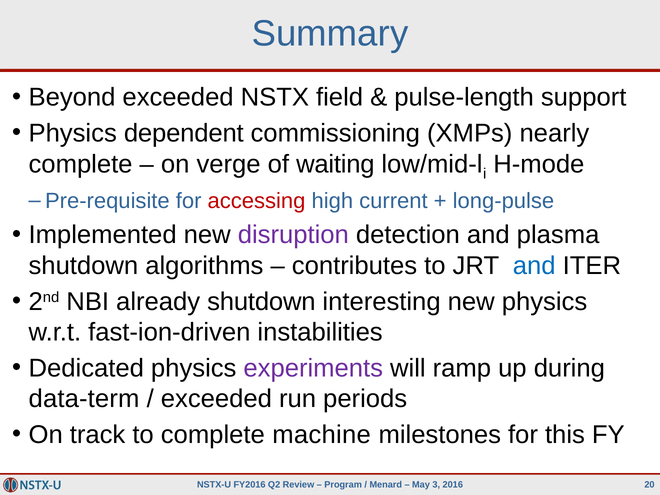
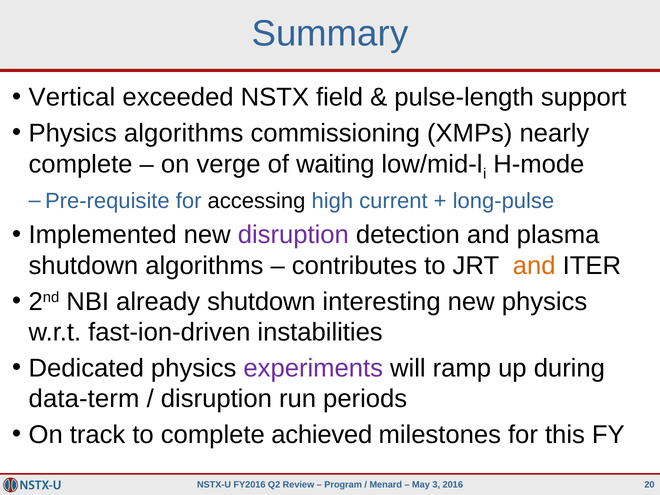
Beyond: Beyond -> Vertical
Physics dependent: dependent -> algorithms
accessing colour: red -> black
and at (534, 266) colour: blue -> orange
exceeded at (216, 399): exceeded -> disruption
machine: machine -> achieved
